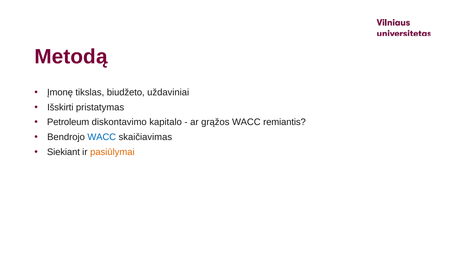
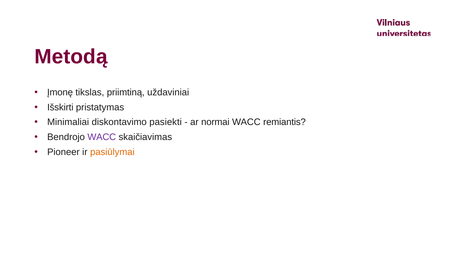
biudžeto: biudžeto -> priimtiną
Petroleum: Petroleum -> Minimaliai
kapitalo: kapitalo -> pasiekti
grąžos: grąžos -> normai
WACC at (102, 137) colour: blue -> purple
Siekiant: Siekiant -> Pioneer
